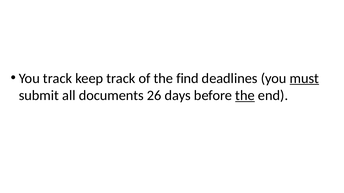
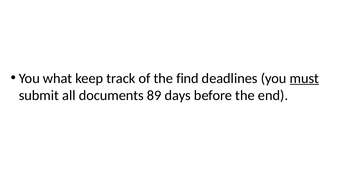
You track: track -> what
26: 26 -> 89
the at (245, 96) underline: present -> none
